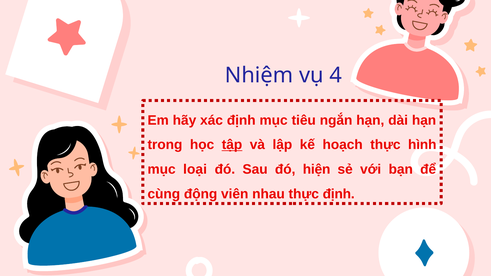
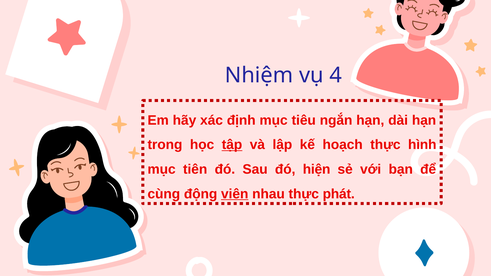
loại: loại -> tiên
viên underline: none -> present
thực định: định -> phát
